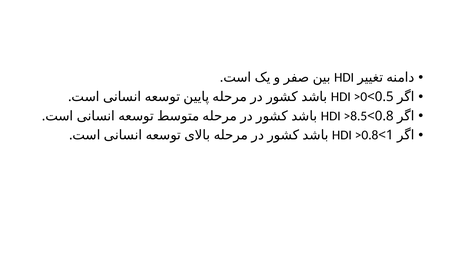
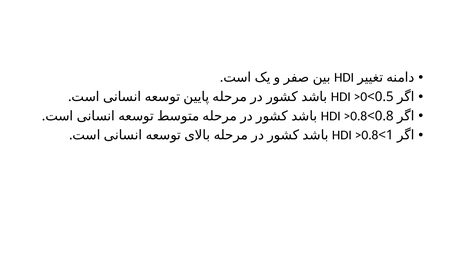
>8.5 at (355, 116): >8.5 -> >0.8
